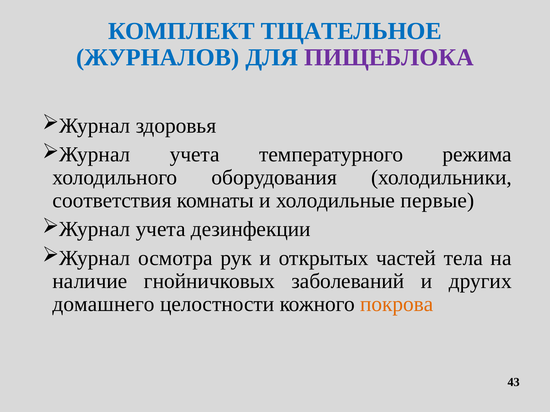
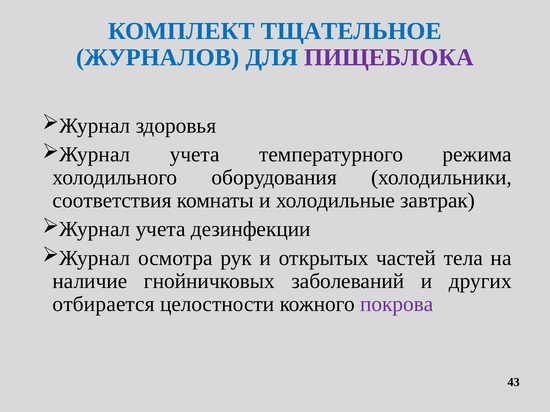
первые: первые -> завтрак
домашнего: домашнего -> отбирается
покрова colour: orange -> purple
